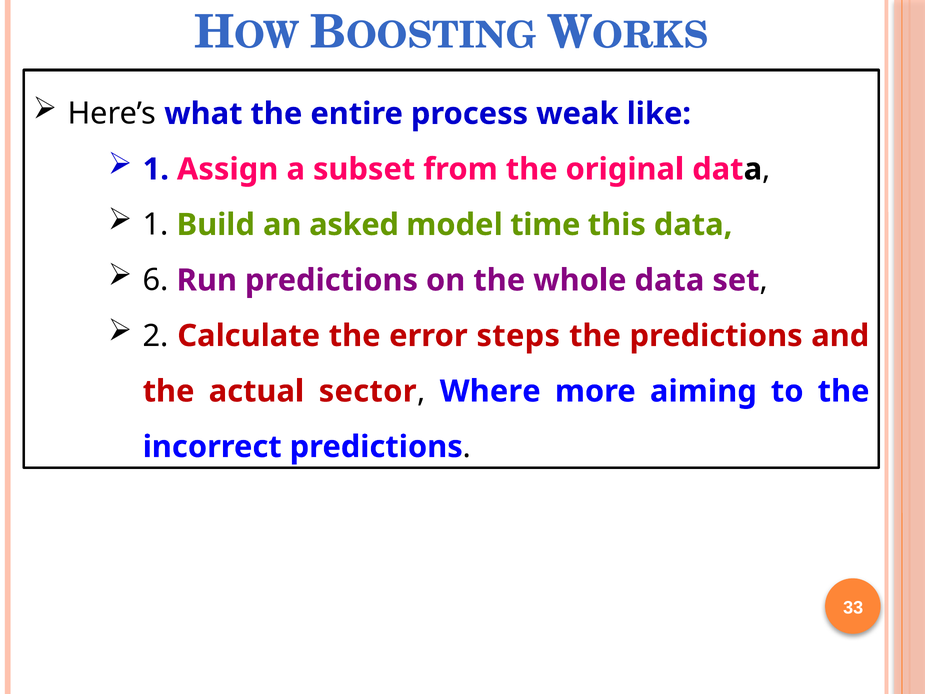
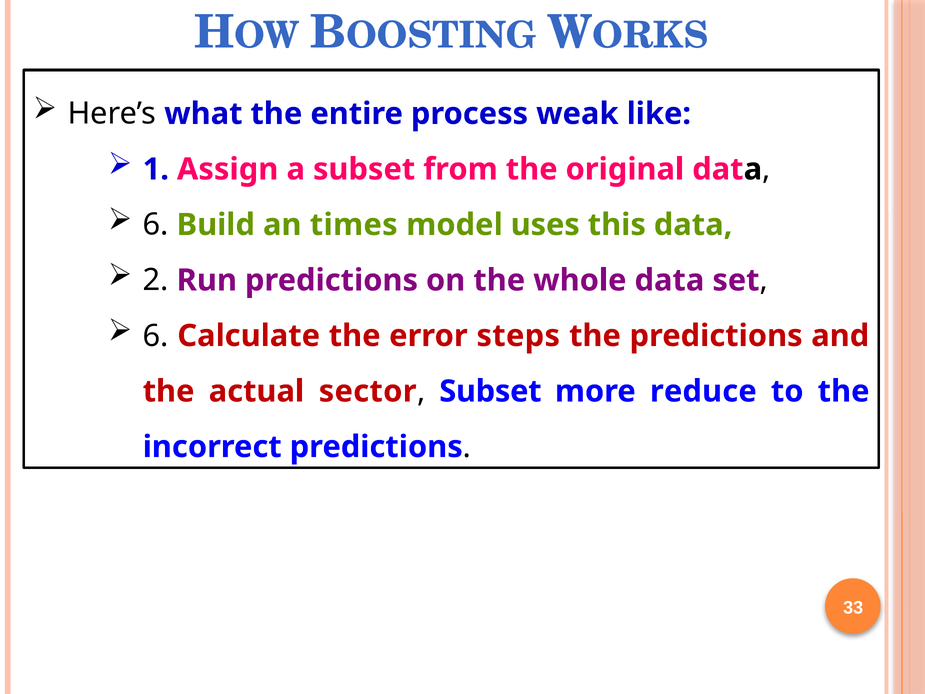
1 at (156, 225): 1 -> 6
asked: asked -> times
time: time -> uses
6: 6 -> 2
2 at (156, 336): 2 -> 6
Where at (490, 391): Where -> Subset
aiming: aiming -> reduce
